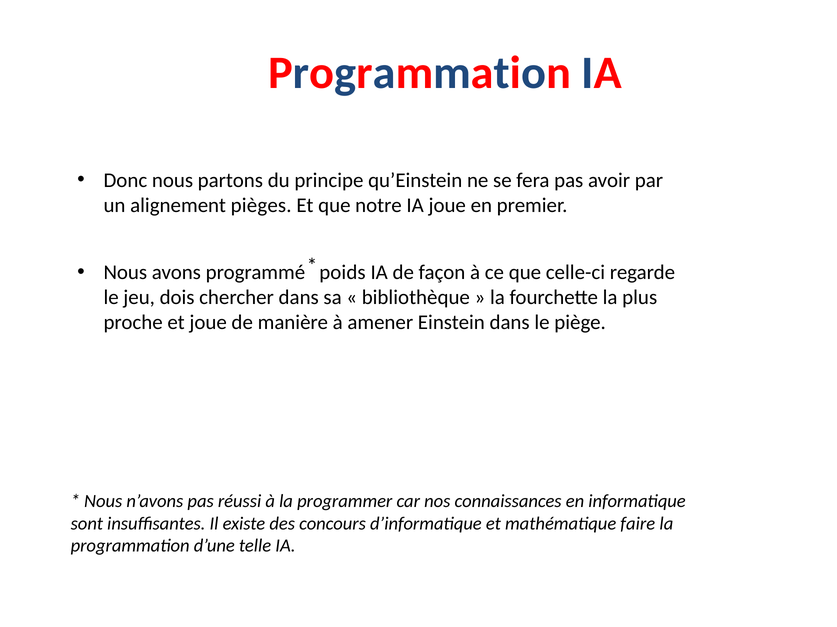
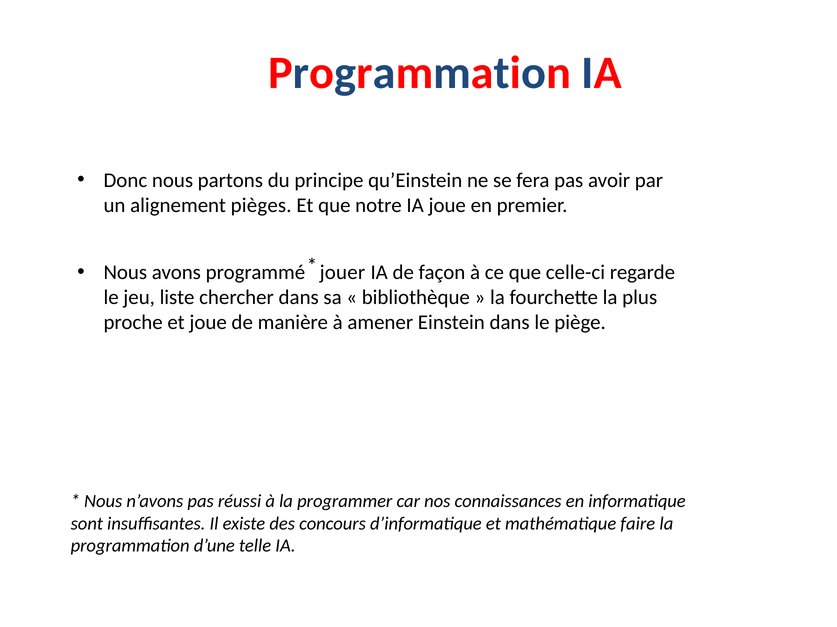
poids: poids -> jouer
dois: dois -> liste
